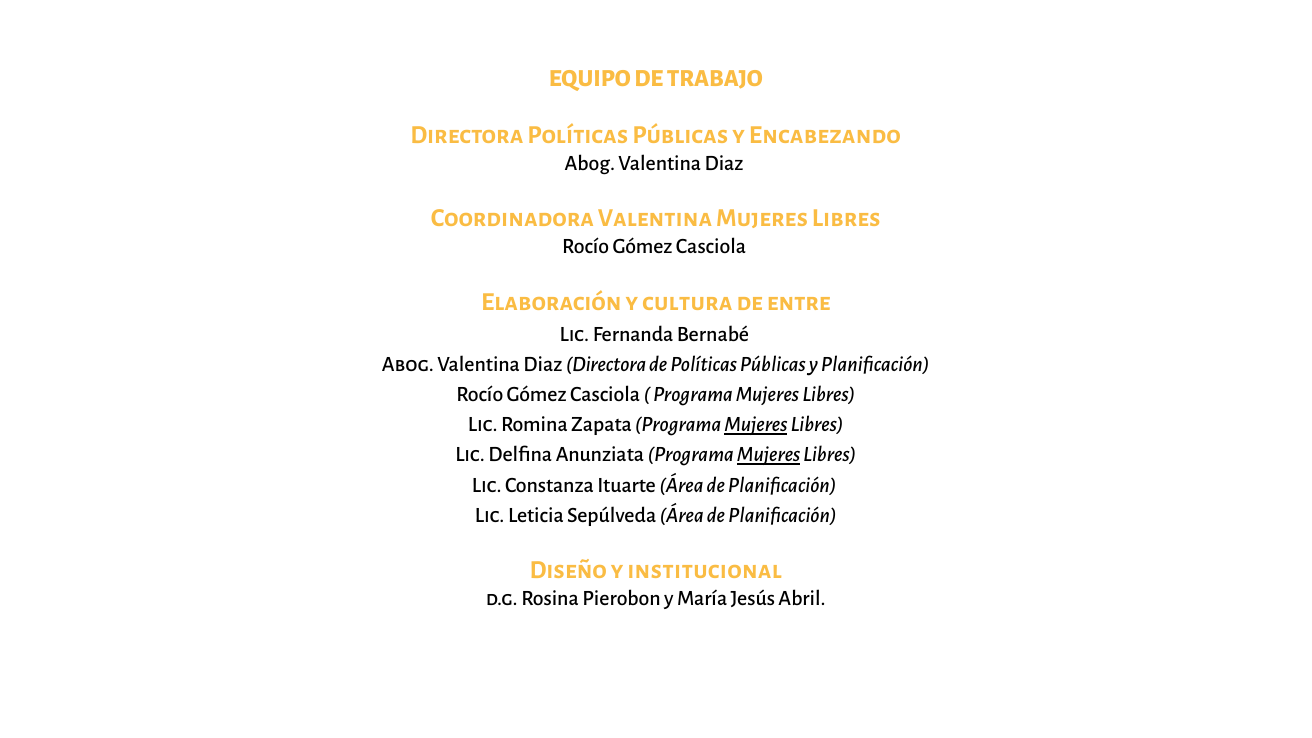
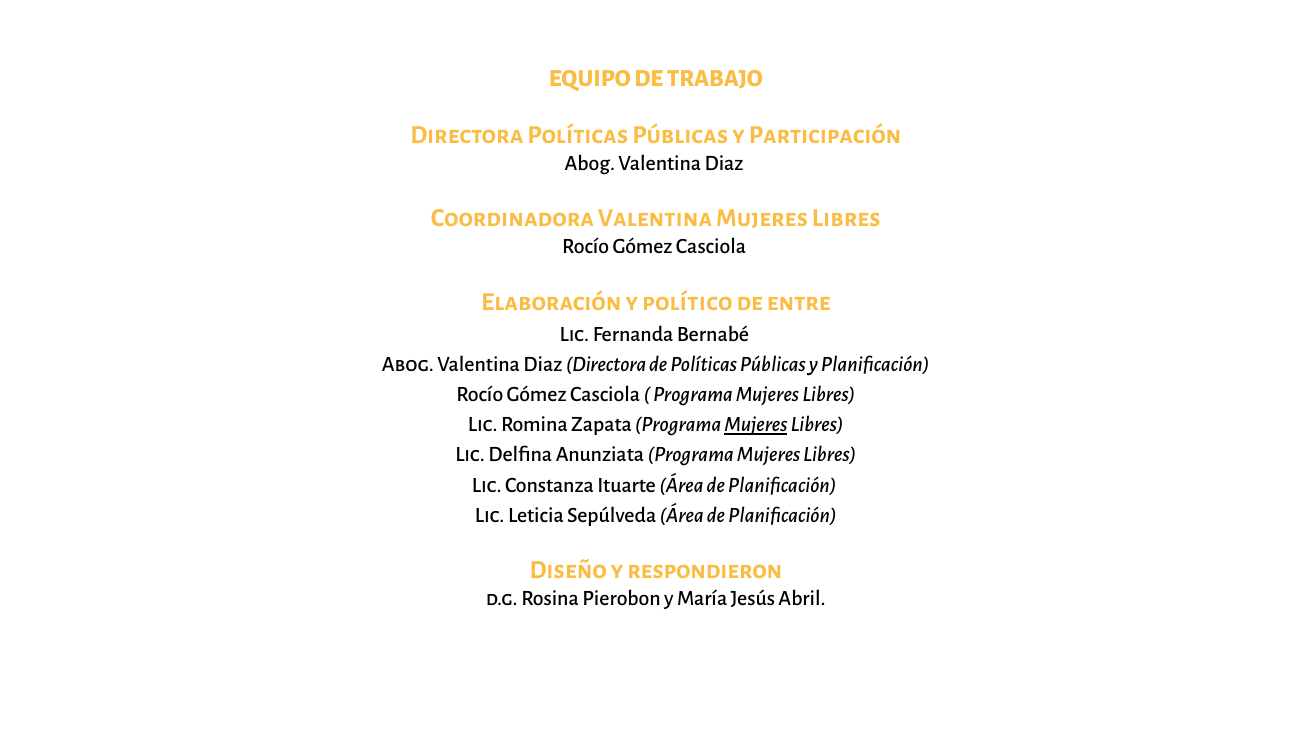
Encabezando: Encabezando -> Participación
cultura: cultura -> político
Mujeres at (769, 455) underline: present -> none
institucional: institucional -> respondieron
